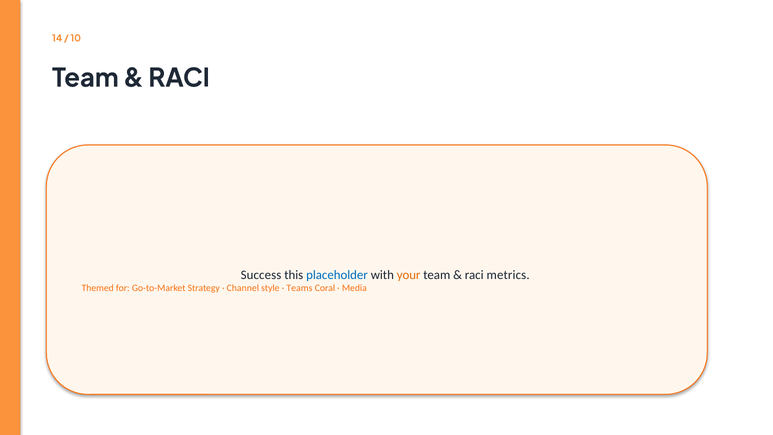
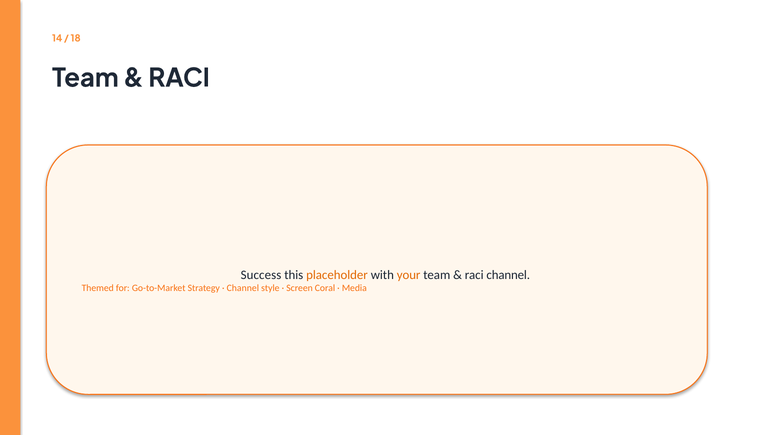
10: 10 -> 18
placeholder colour: blue -> orange
raci metrics: metrics -> channel
Teams: Teams -> Screen
